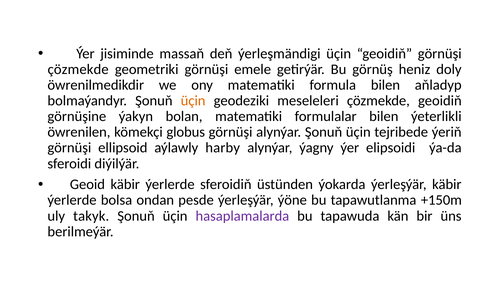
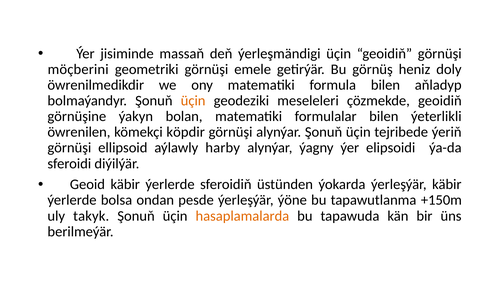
çözmekde at (78, 69): çözmekde -> möçberini
globus: globus -> köpdir
hasaplamalarda colour: purple -> orange
